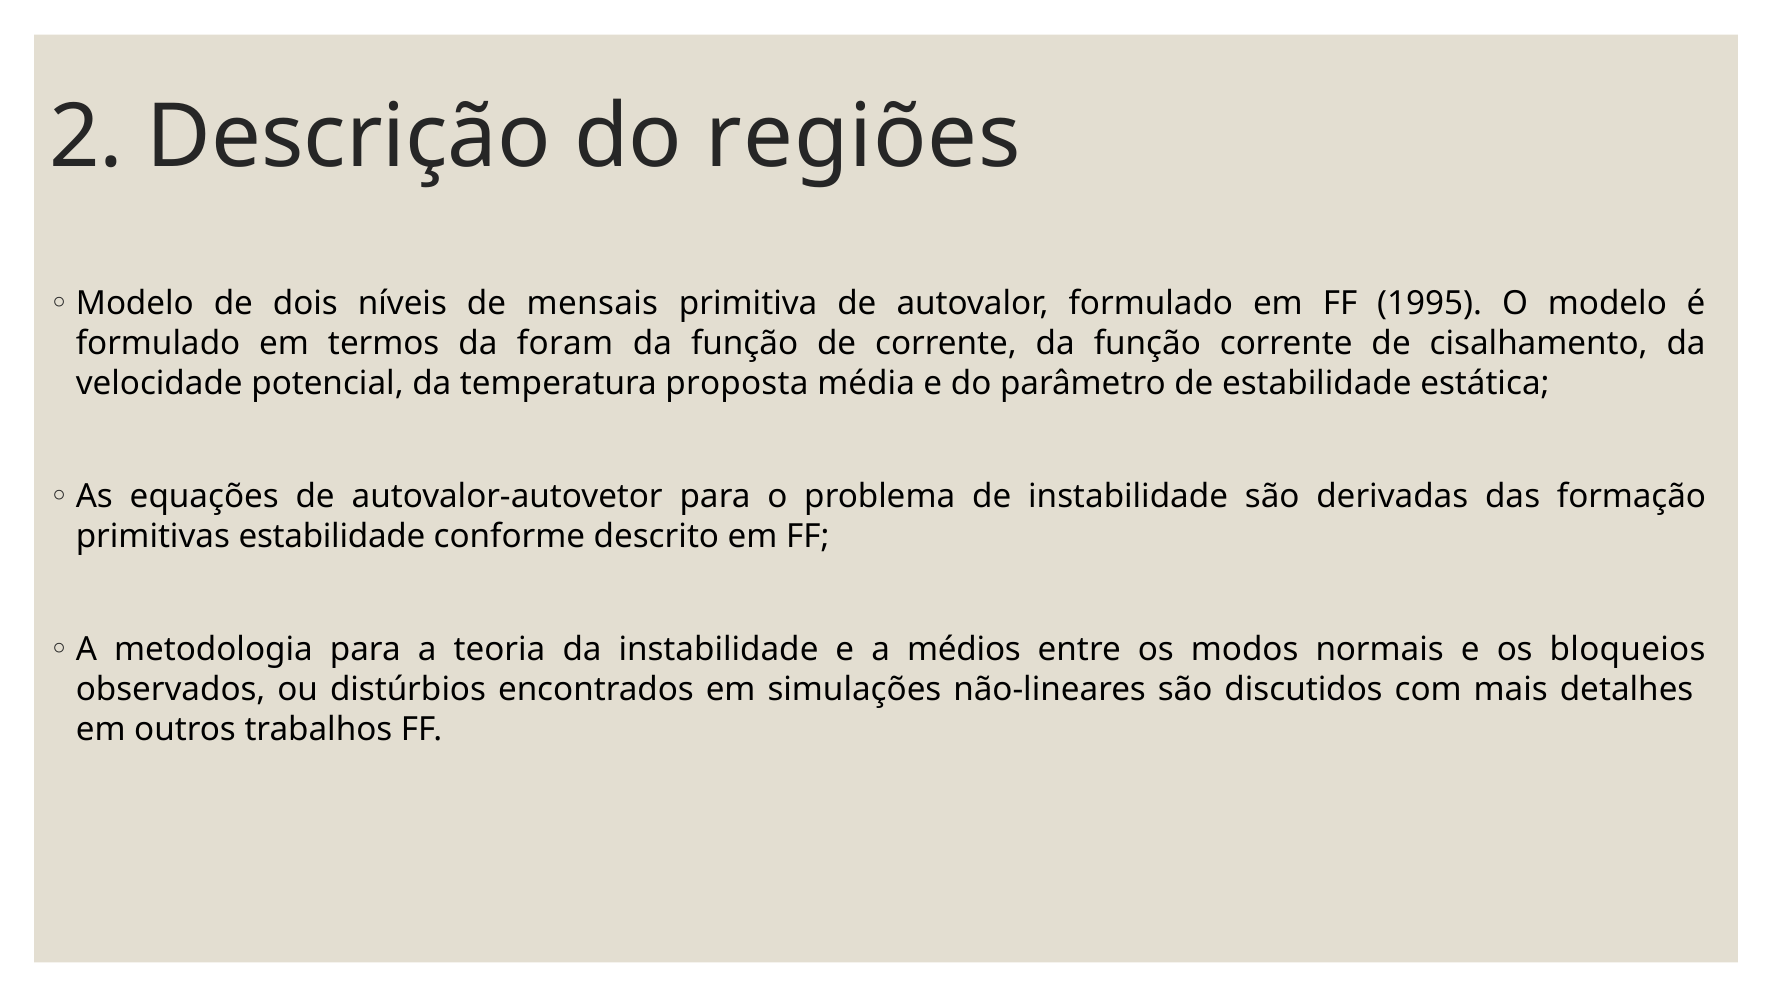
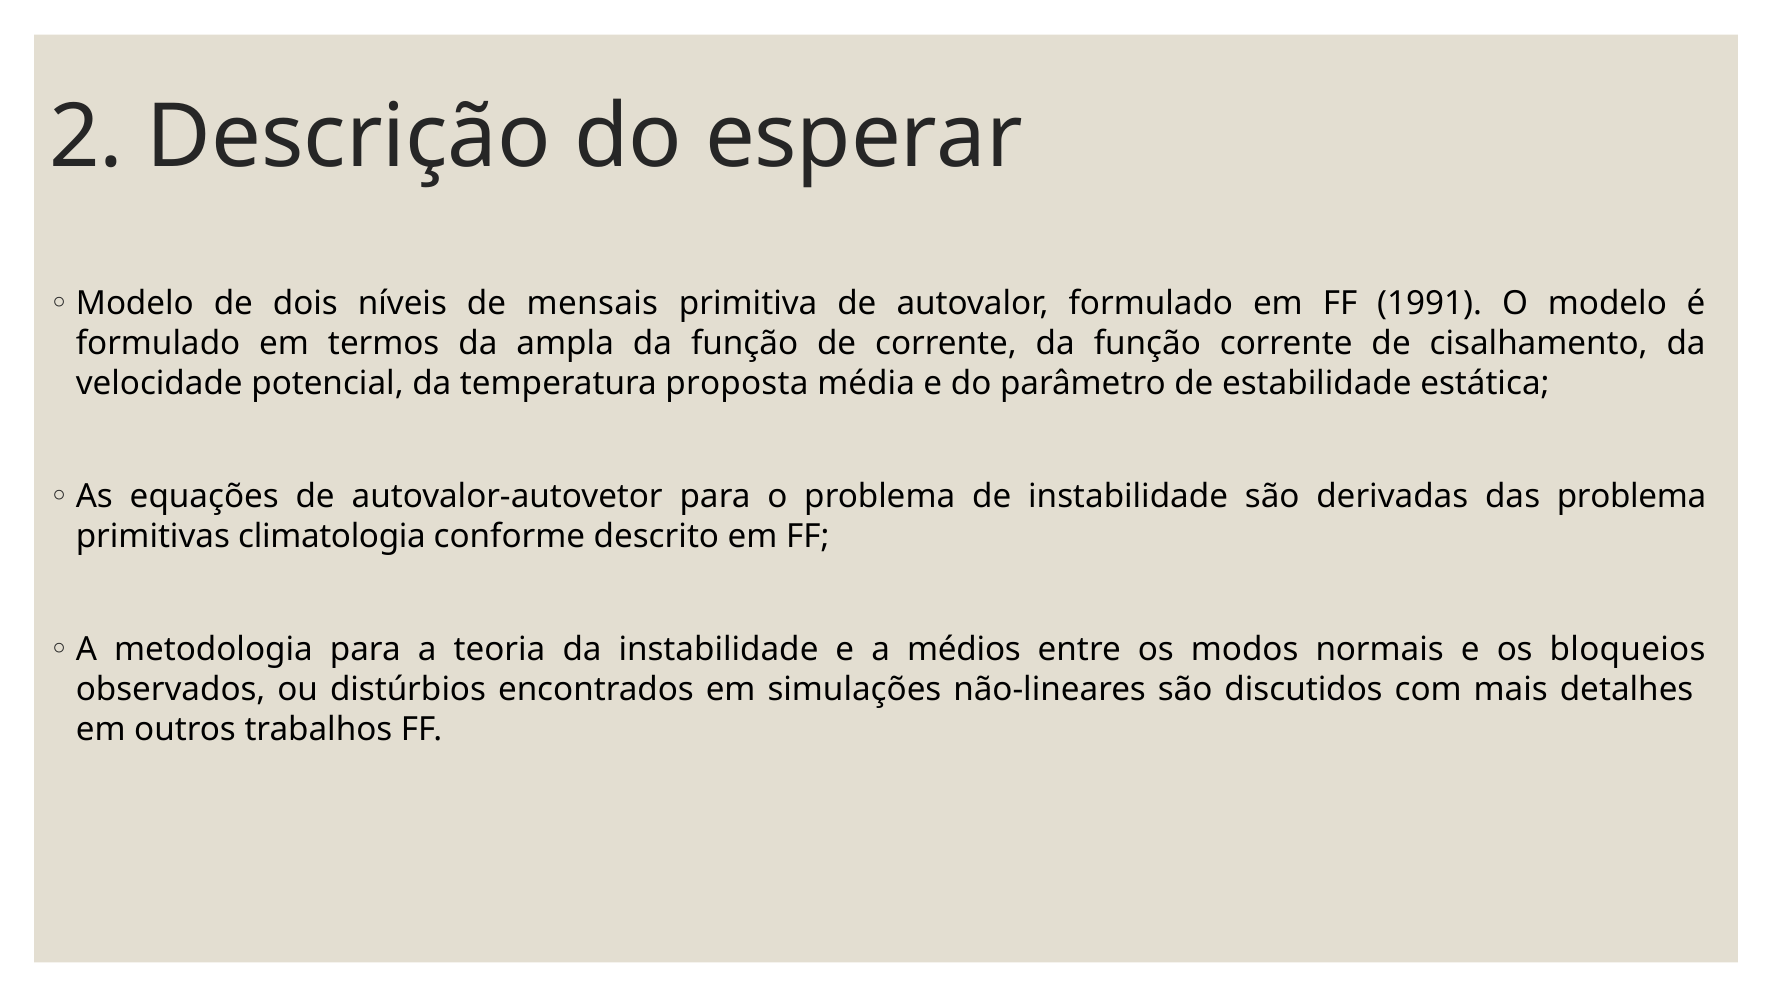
regiões: regiões -> esperar
1995: 1995 -> 1991
foram: foram -> ampla
das formação: formação -> problema
primitivas estabilidade: estabilidade -> climatologia
